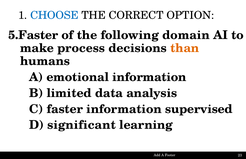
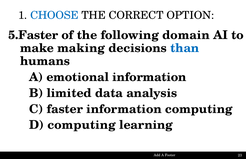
process: process -> making
than colour: orange -> blue
information supervised: supervised -> computing
D significant: significant -> computing
